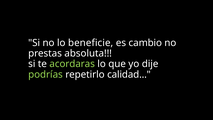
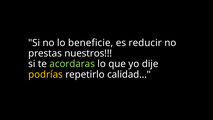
cambio: cambio -> reducir
absoluta: absoluta -> nuestros
podrías colour: light green -> yellow
